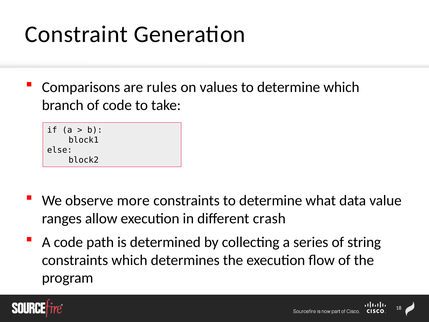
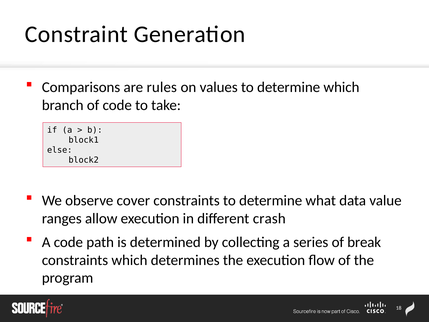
more: more -> cover
string: string -> break
